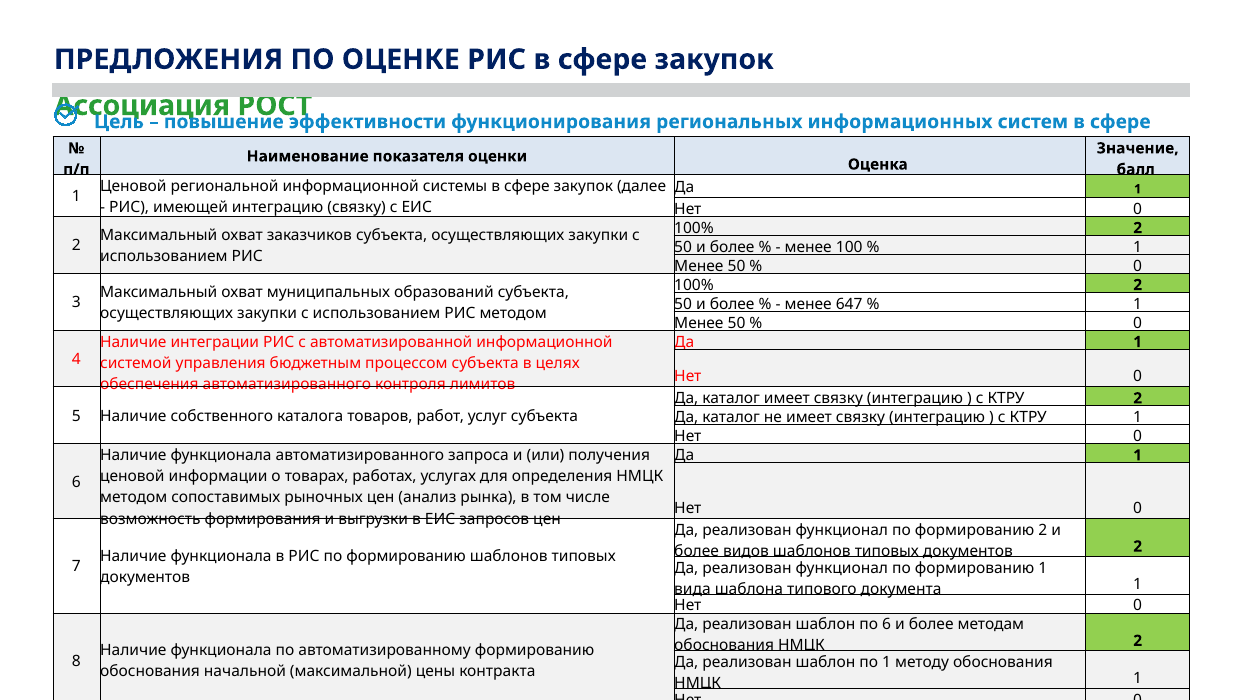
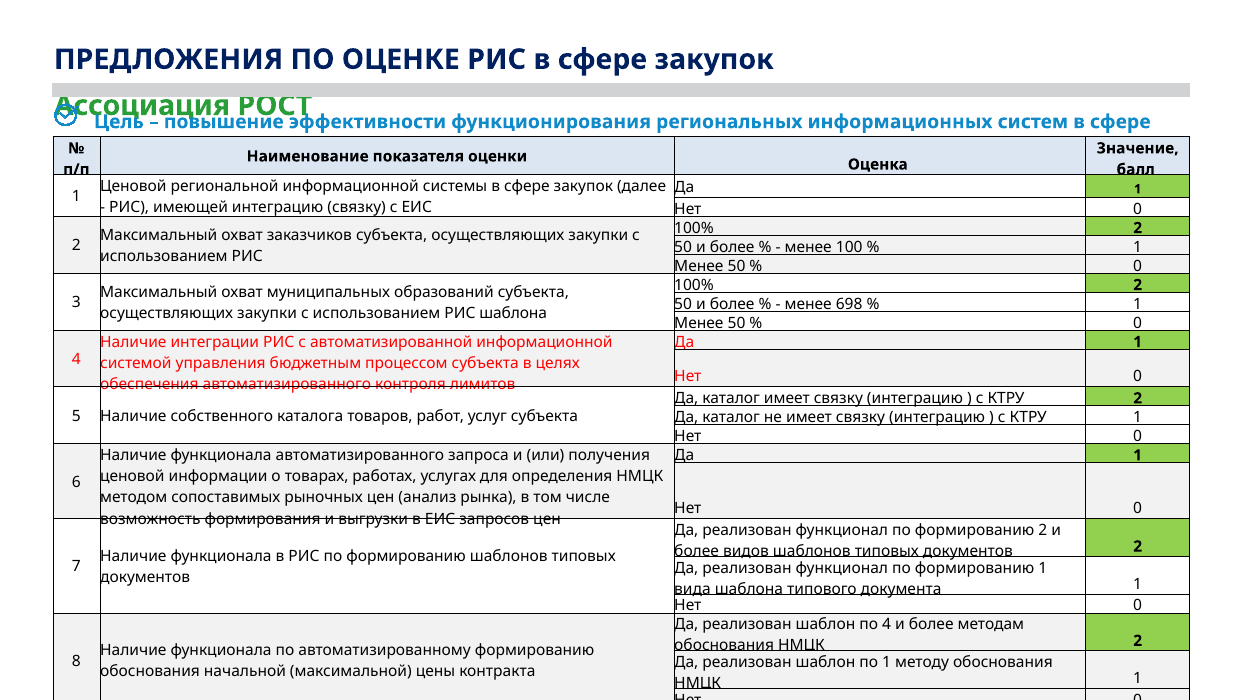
647: 647 -> 698
РИС методом: методом -> шаблона
по 6: 6 -> 4
